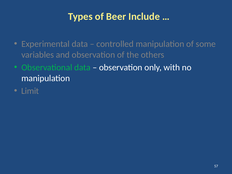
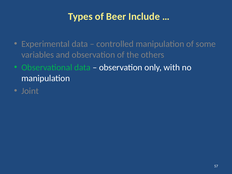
Limit: Limit -> Joint
